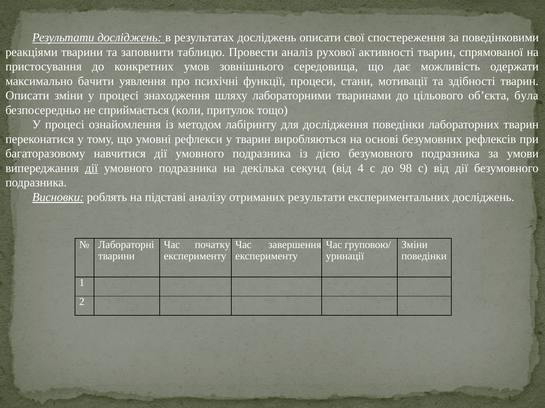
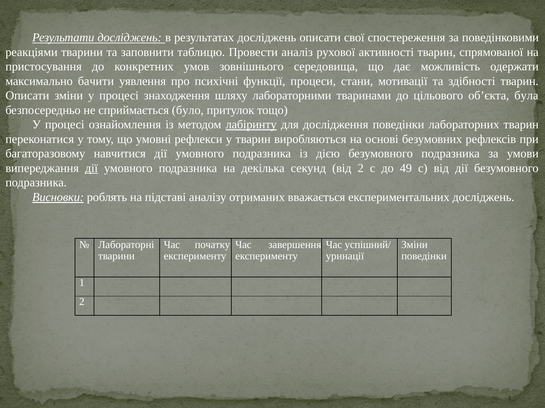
коли: коли -> було
лабіринту underline: none -> present
від 4: 4 -> 2
98: 98 -> 49
отриманих результати: результати -> вважається
груповою/: груповою/ -> успішний/
